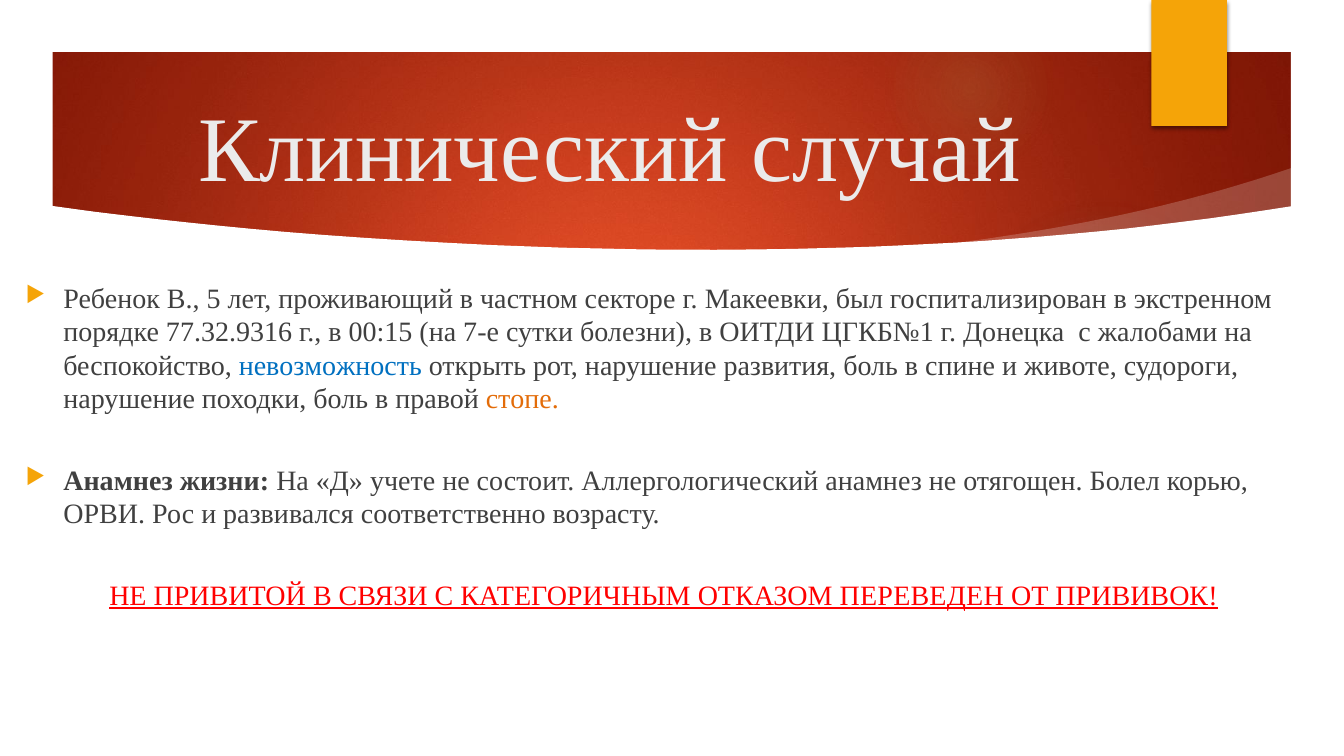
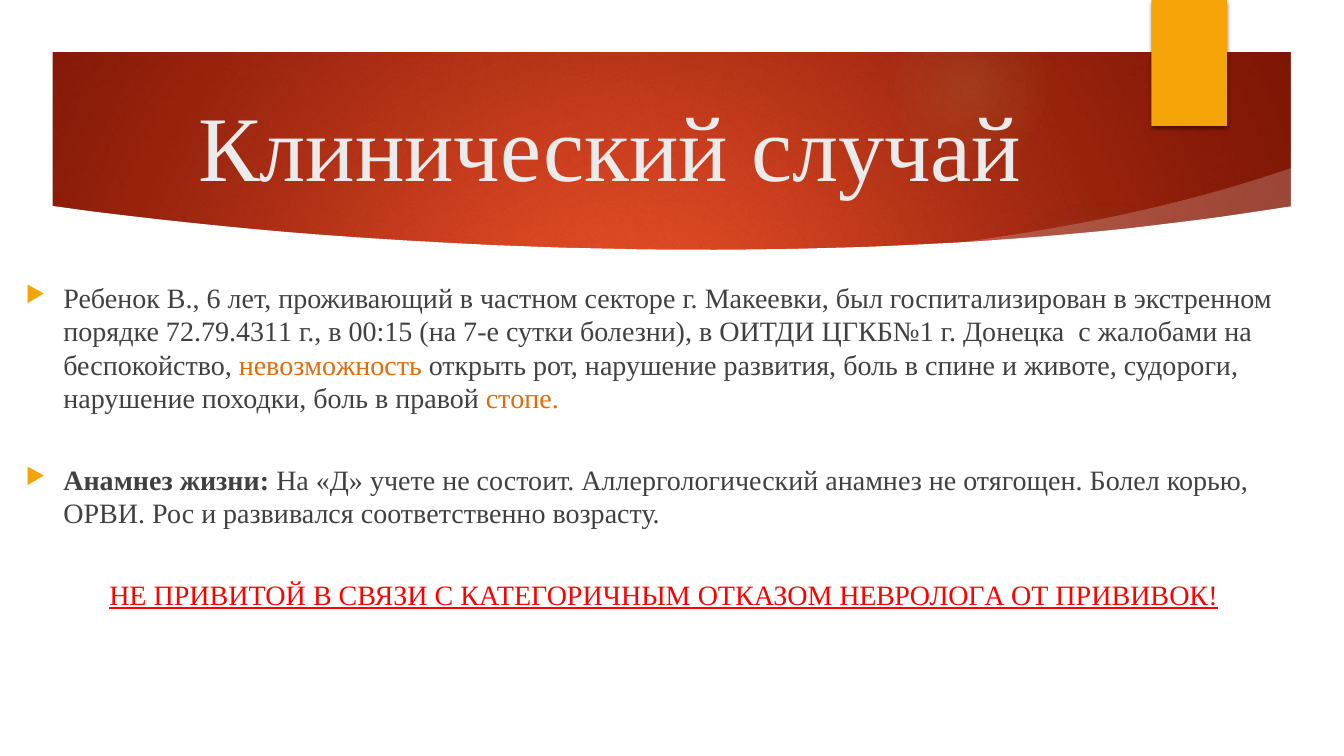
5: 5 -> 6
77.32.9316: 77.32.9316 -> 72.79.4311
невозможность colour: blue -> orange
ПЕРЕВЕДЕН: ПЕРЕВЕДЕН -> НЕВРОЛОГА
